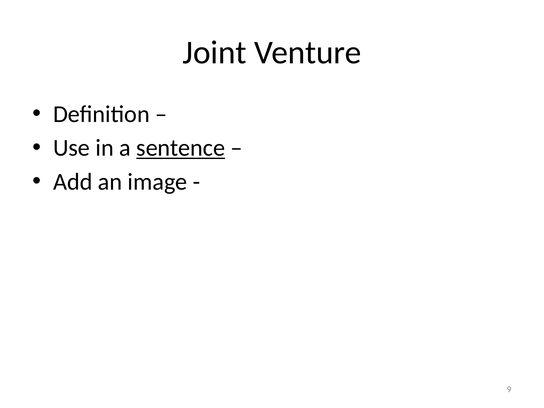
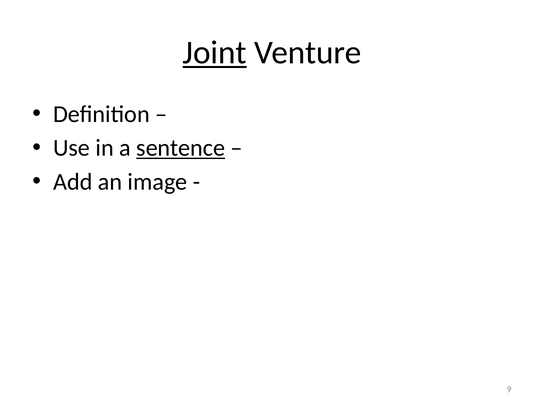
Joint underline: none -> present
